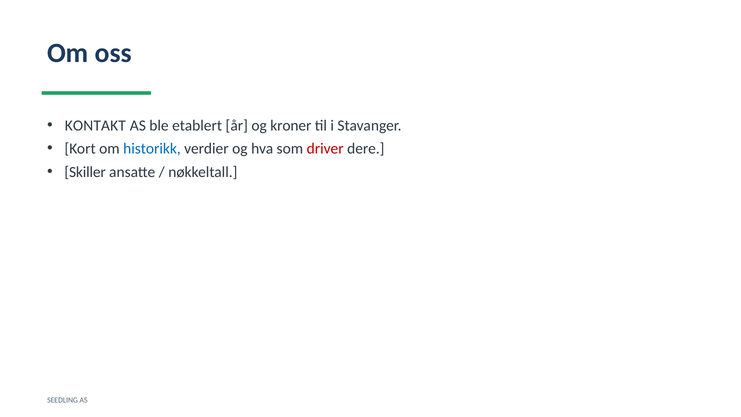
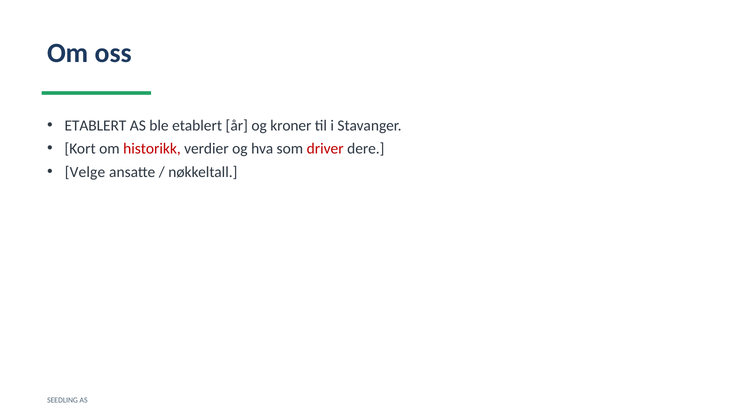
KONTAKT at (95, 126): KONTAKT -> ETABLERT
historikk colour: blue -> red
Skiller: Skiller -> Velge
